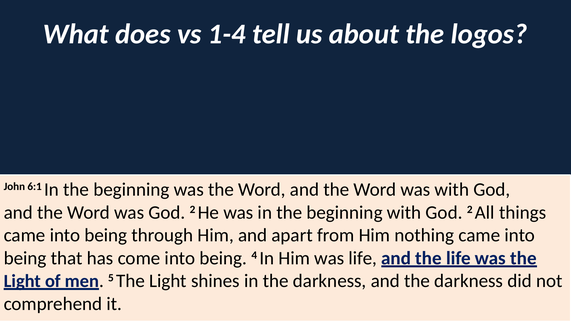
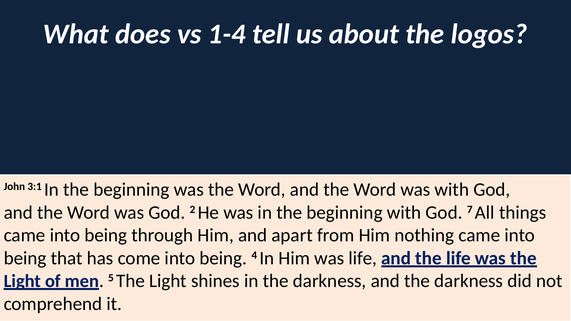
6:1: 6:1 -> 3:1
with God 2: 2 -> 7
